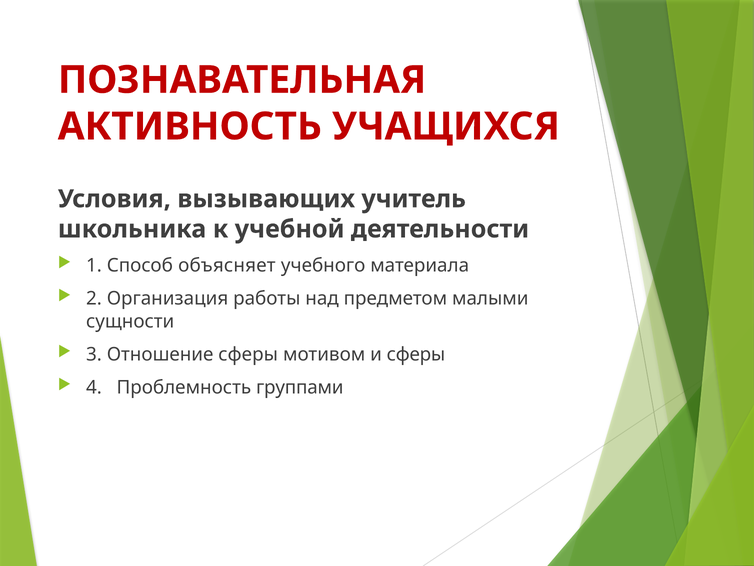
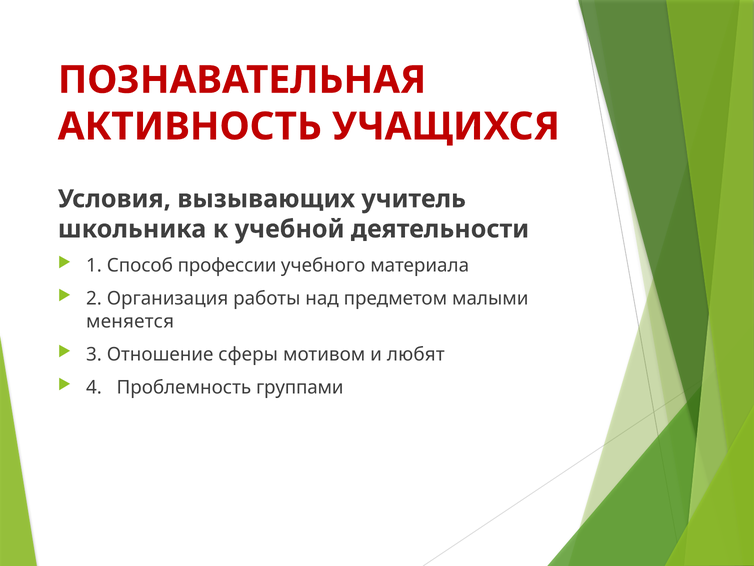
объясняет: объясняет -> профессии
сущности: сущности -> меняется
и сферы: сферы -> любят
